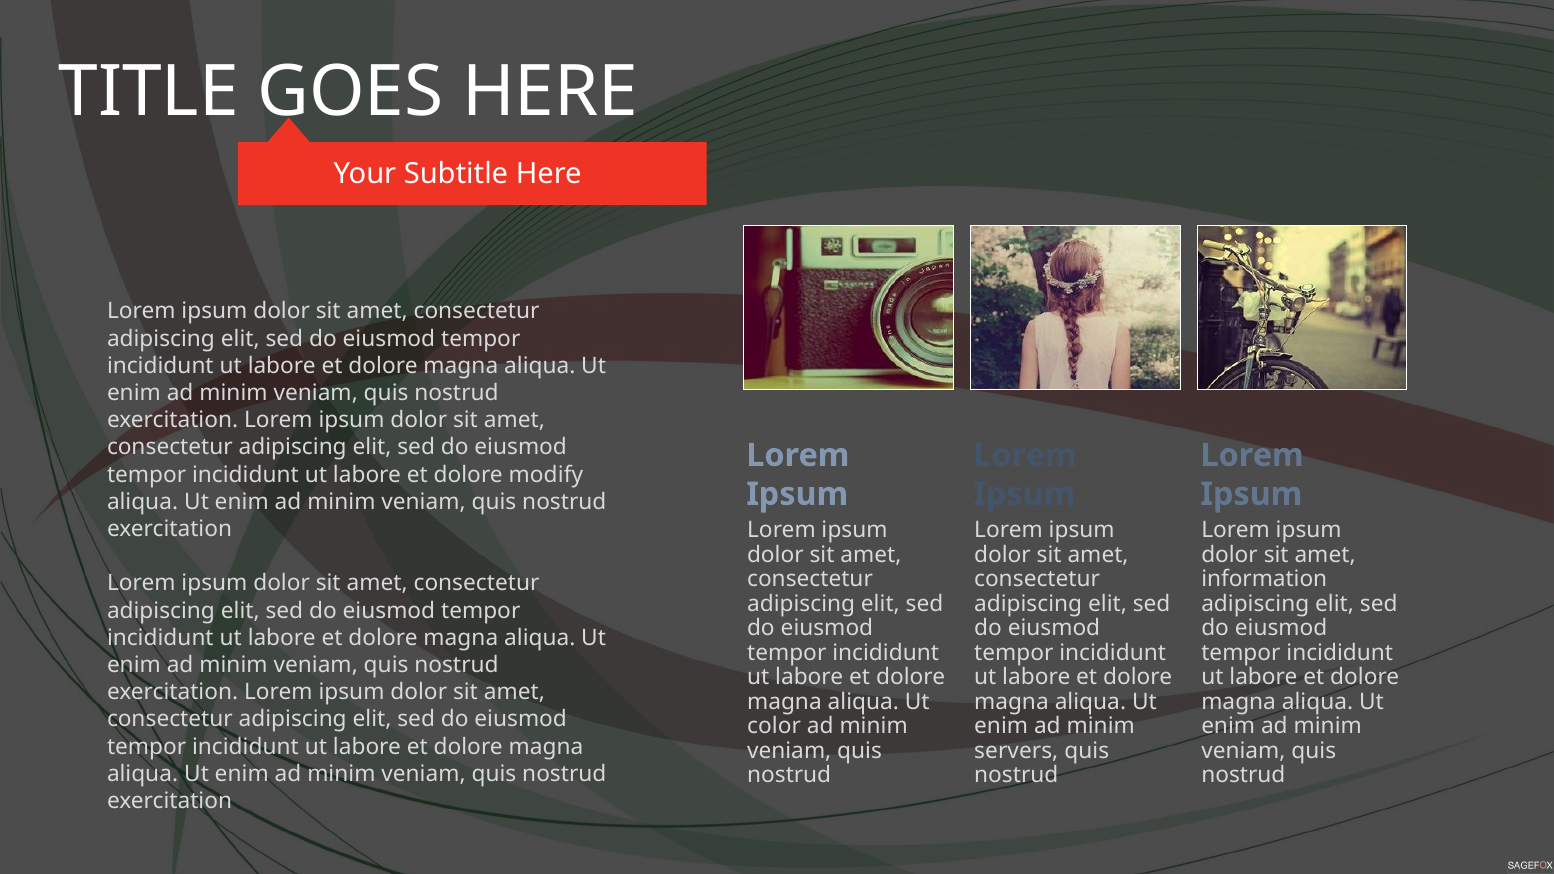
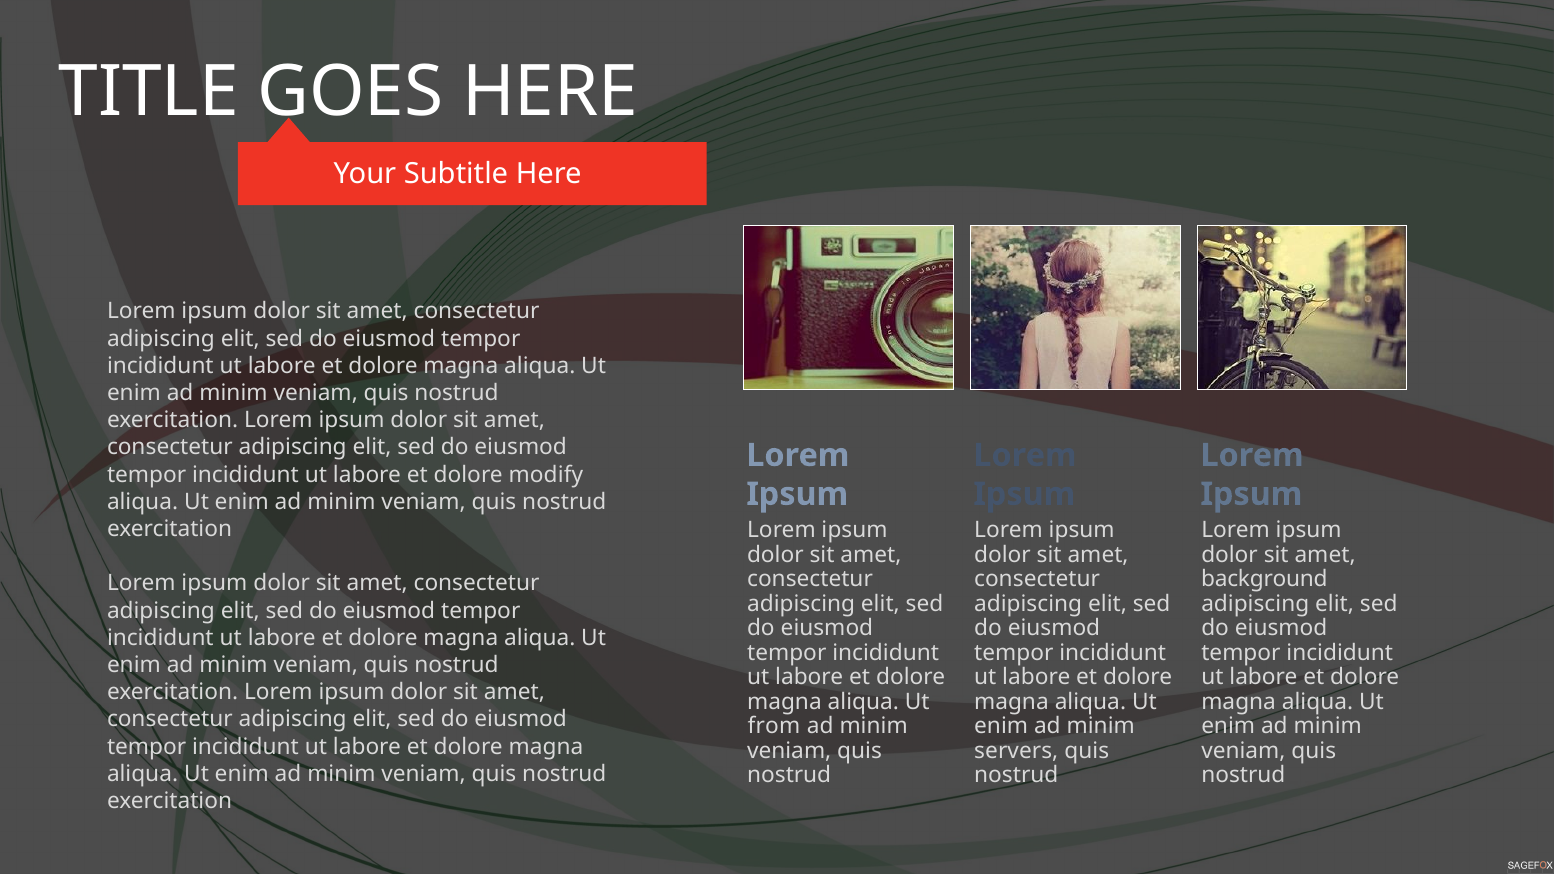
information: information -> background
color: color -> from
